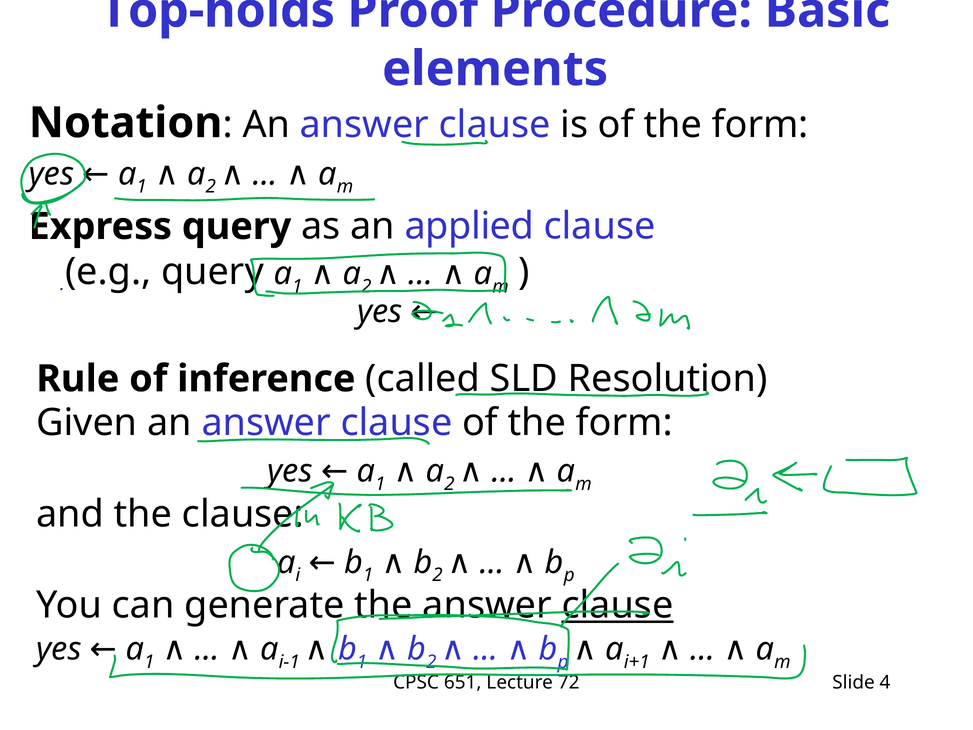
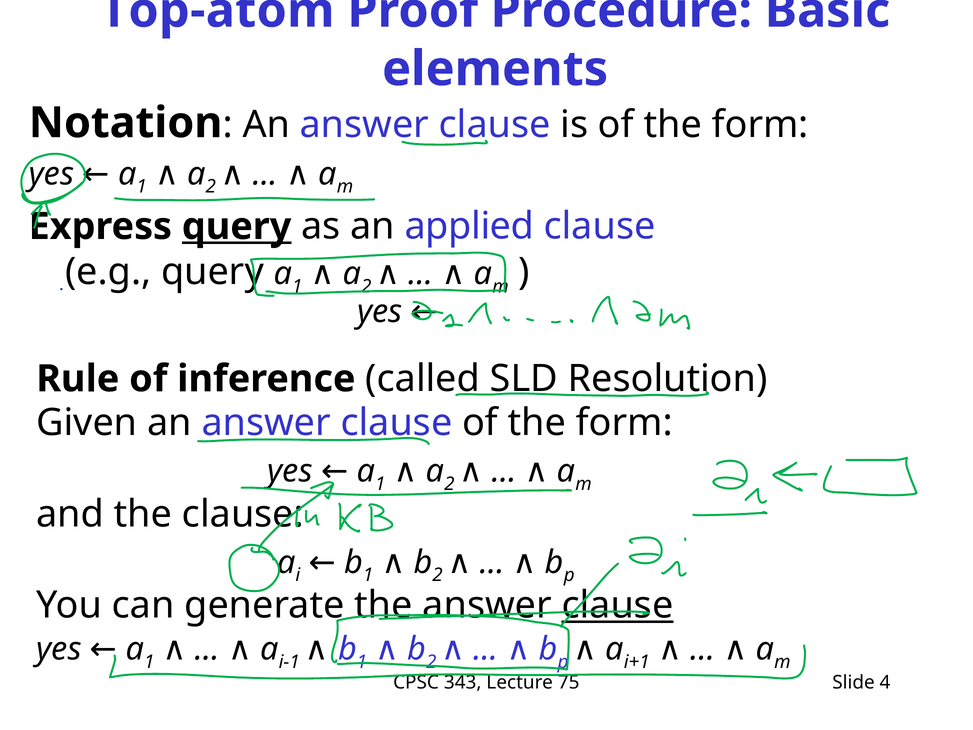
Top-holds: Top-holds -> Top-atom
query at (237, 226) underline: none -> present
651: 651 -> 343
72: 72 -> 75
